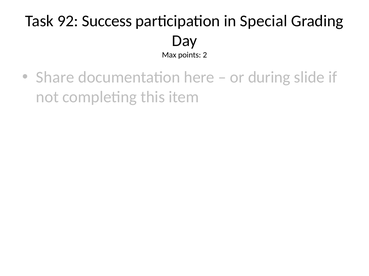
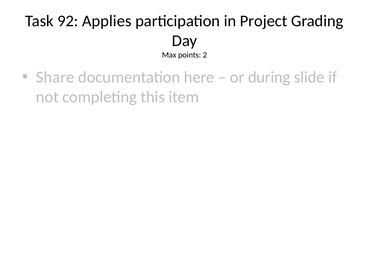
Success: Success -> Applies
Special: Special -> Project
